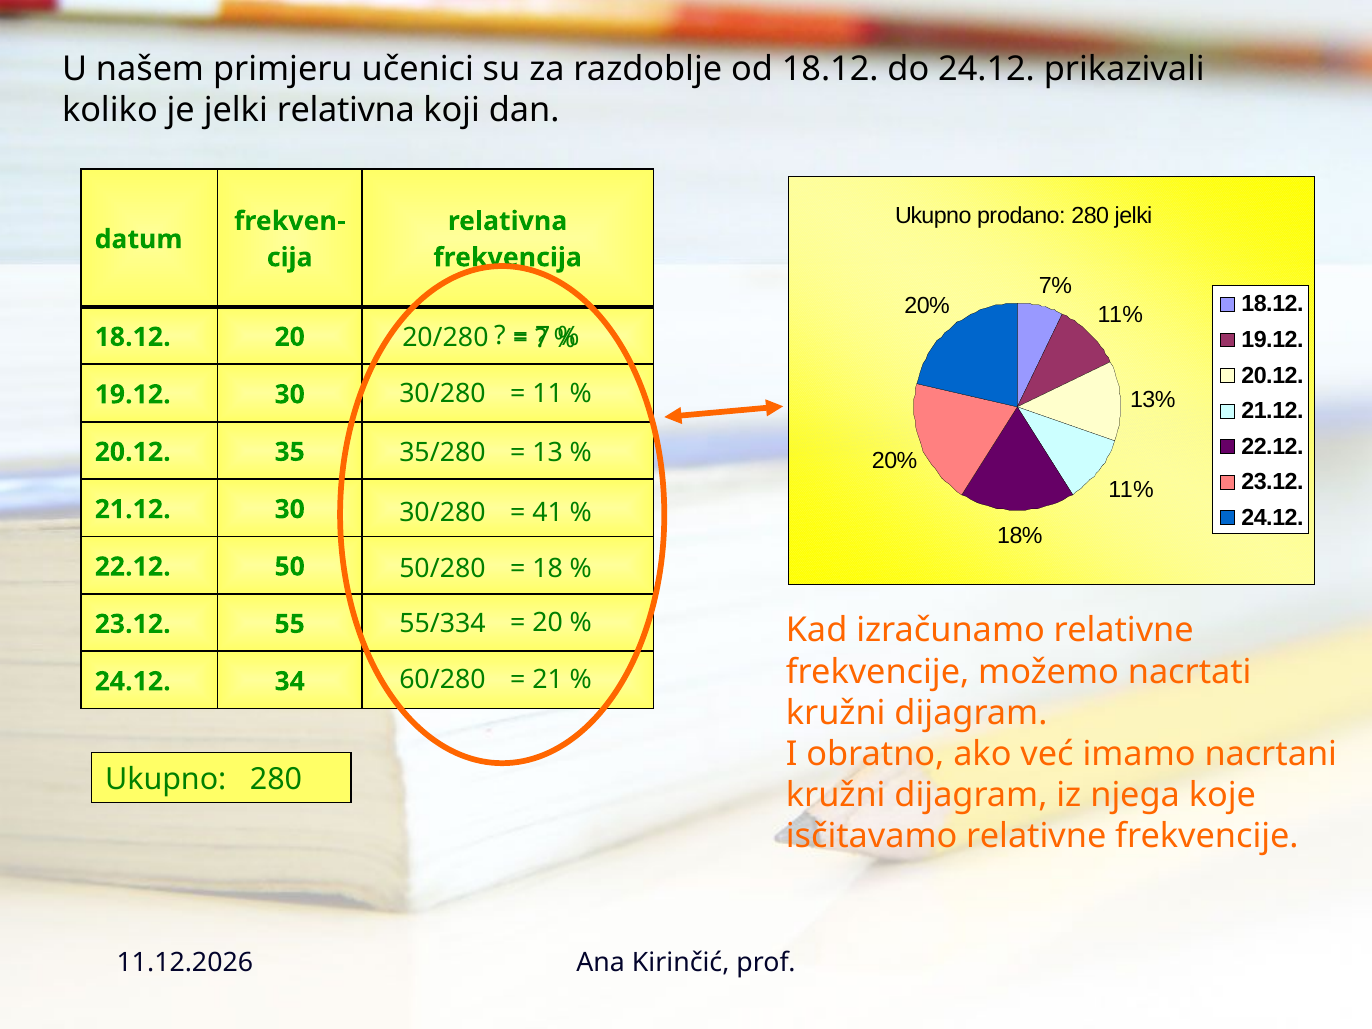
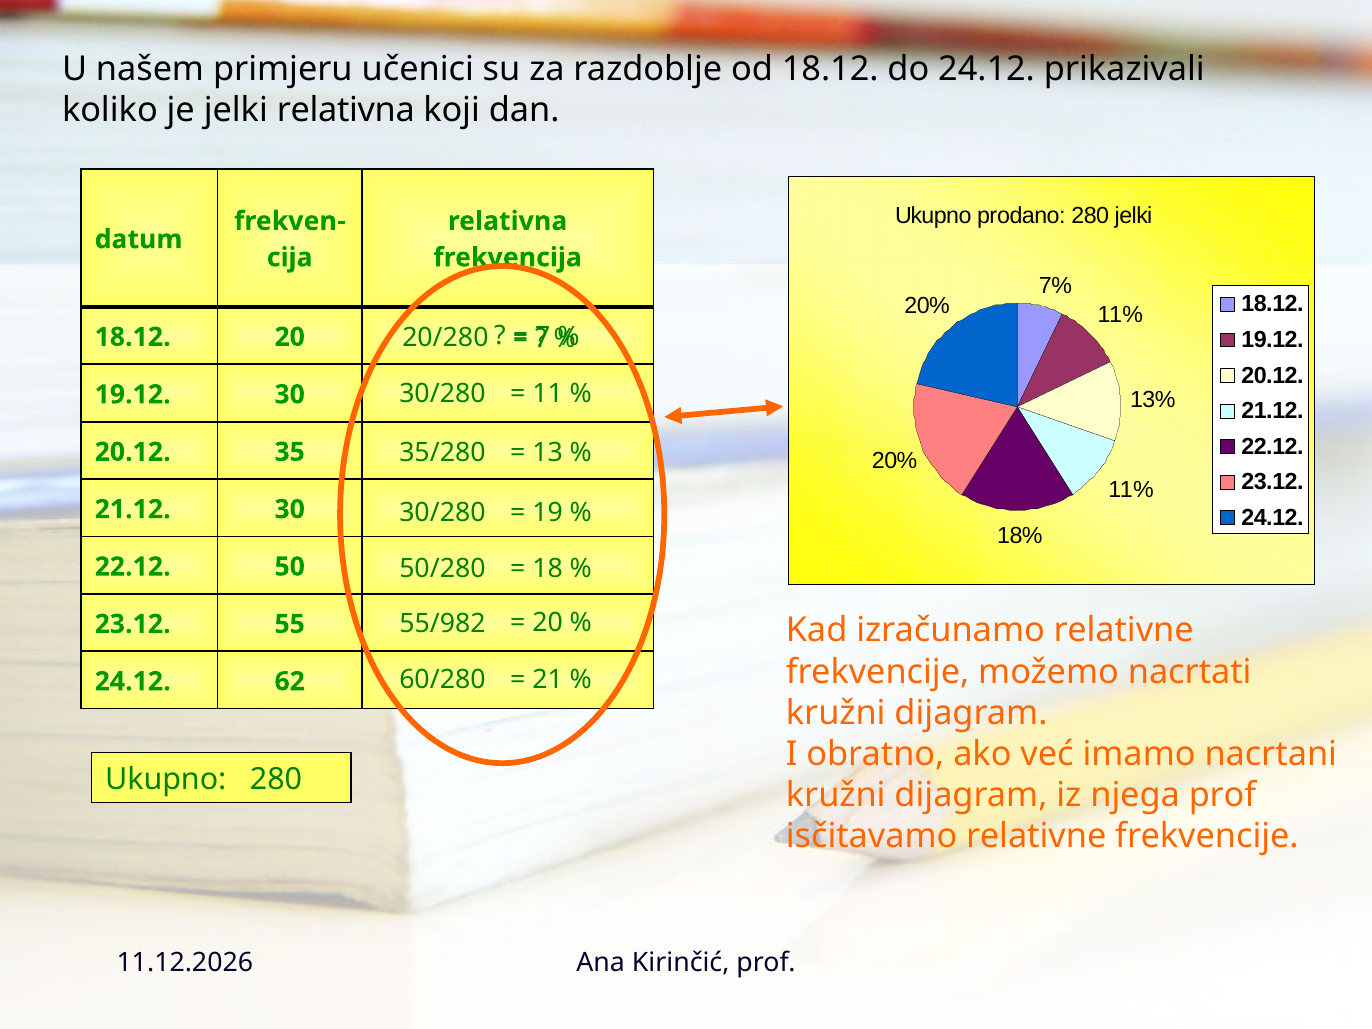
41: 41 -> 19
55/334: 55/334 -> 55/982
34: 34 -> 62
koje at (1222, 795): koje -> prof
